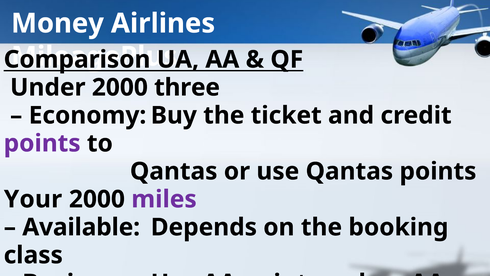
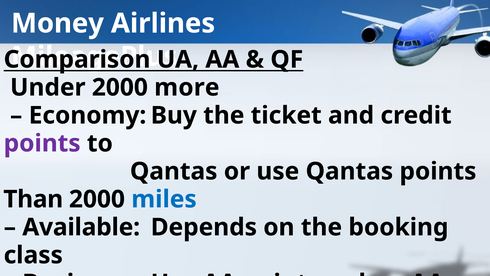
three: three -> more
Your: Your -> Than
miles colour: purple -> blue
